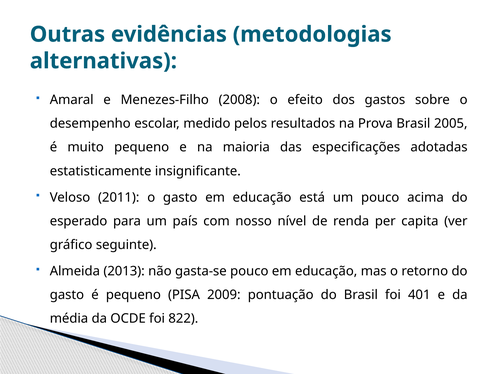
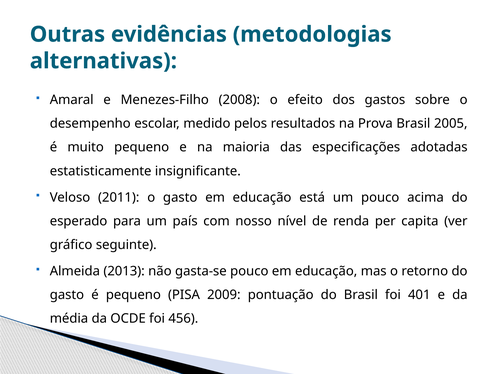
822: 822 -> 456
